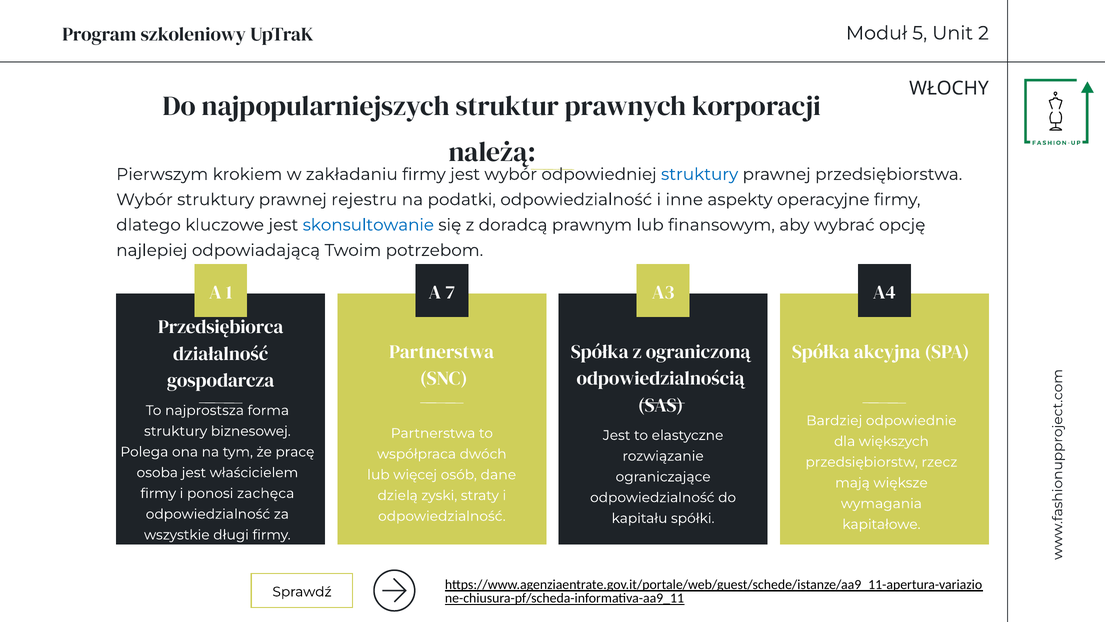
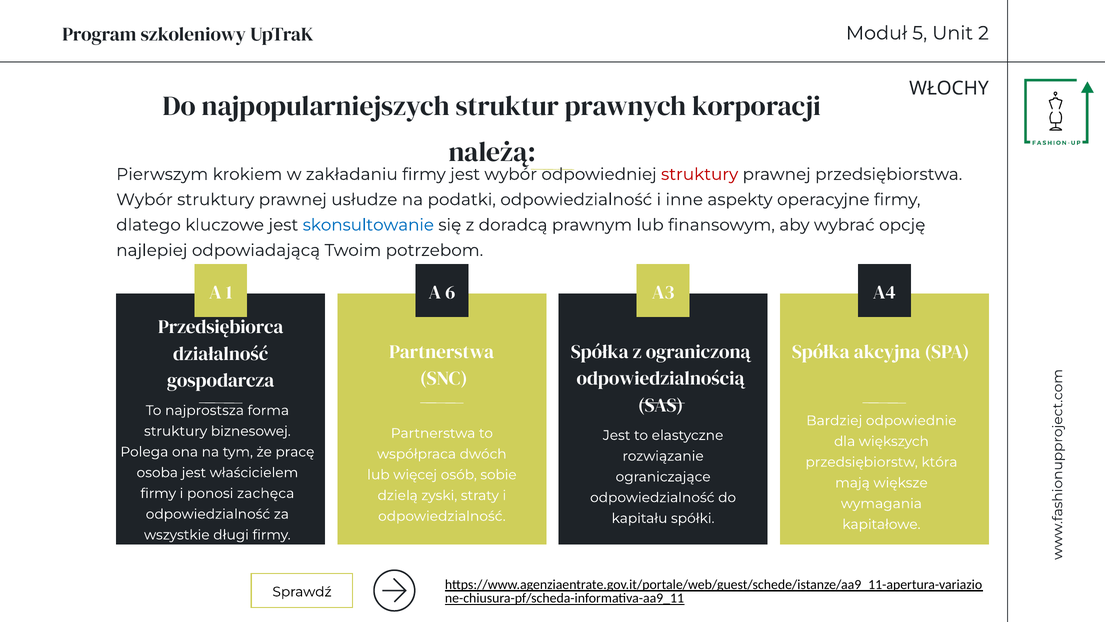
struktury at (700, 174) colour: blue -> red
rejestru: rejestru -> usłudze
7: 7 -> 6
rzecz: rzecz -> która
dane: dane -> sobie
